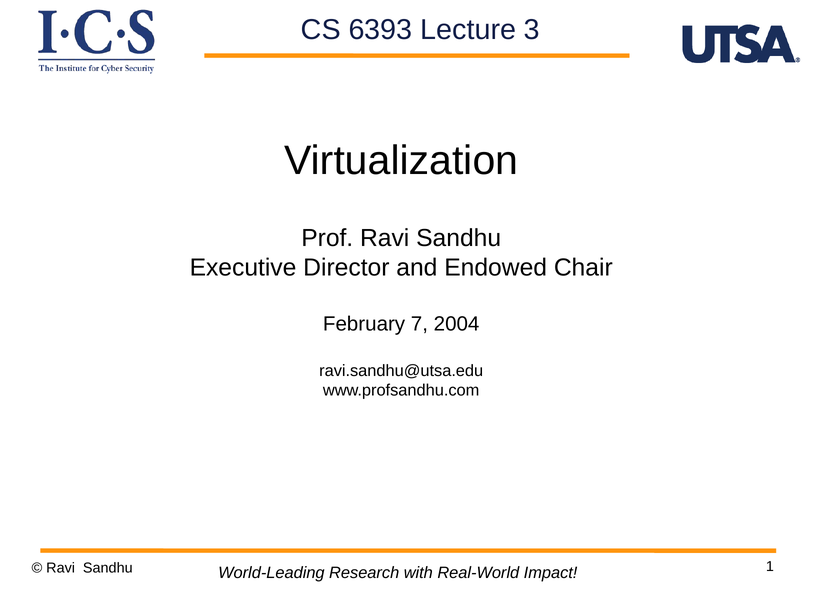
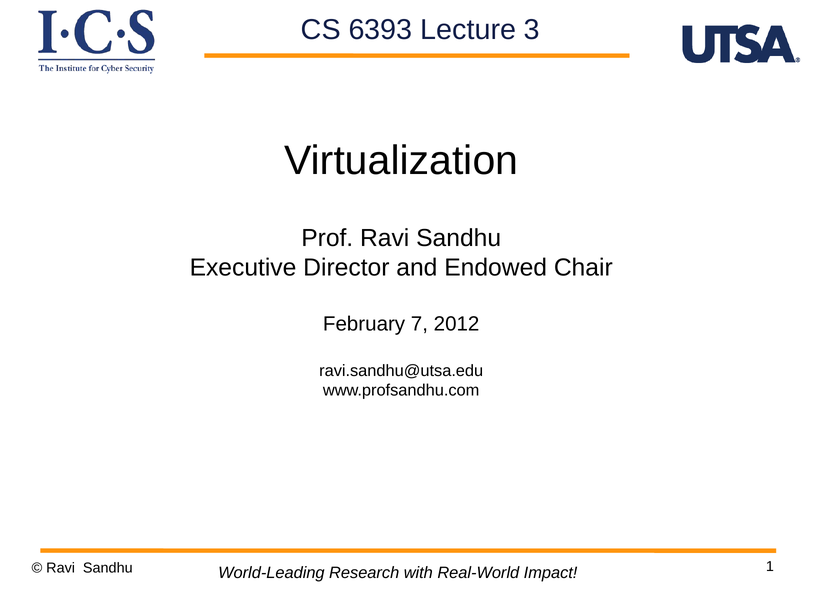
2004: 2004 -> 2012
